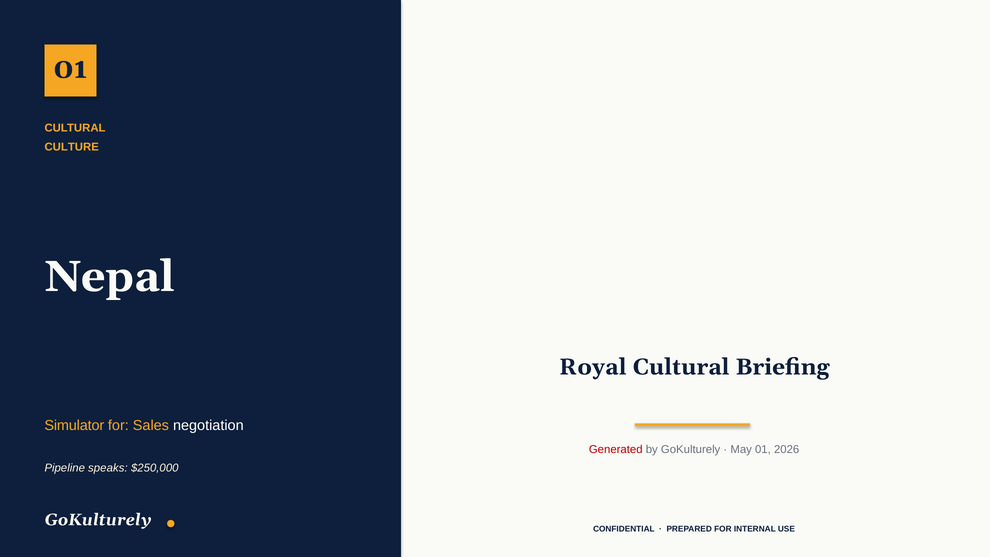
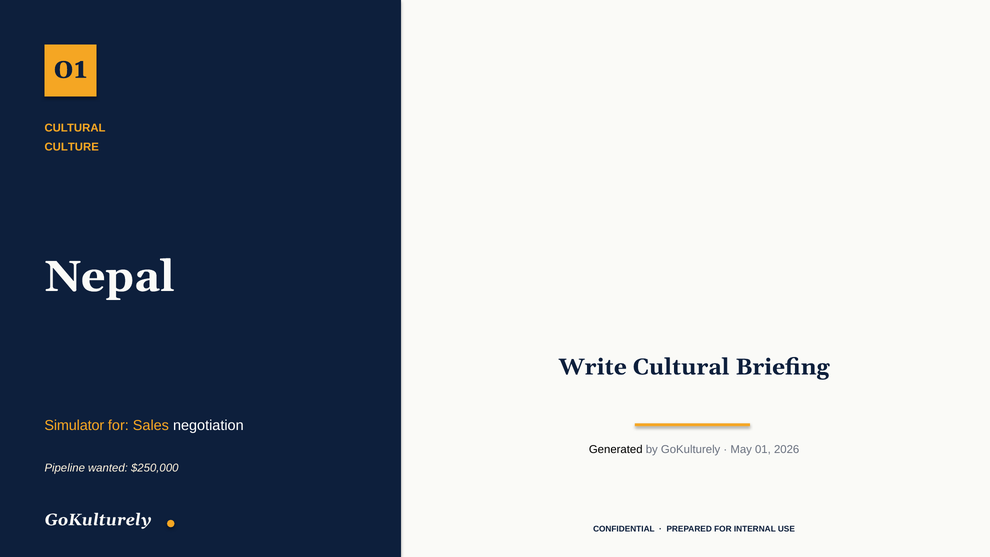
Royal: Royal -> Write
Generated colour: red -> black
speaks: speaks -> wanted
